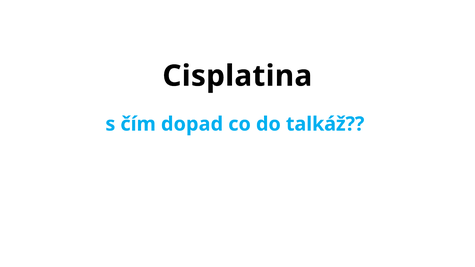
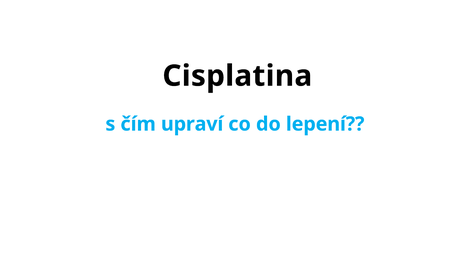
dopad: dopad -> upraví
talkáž: talkáž -> lepení
